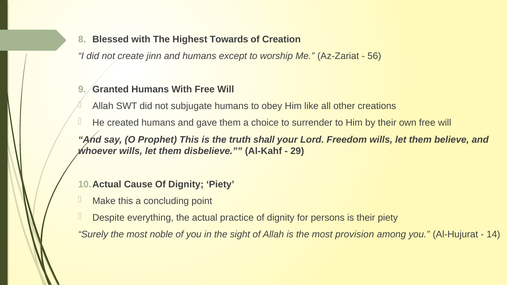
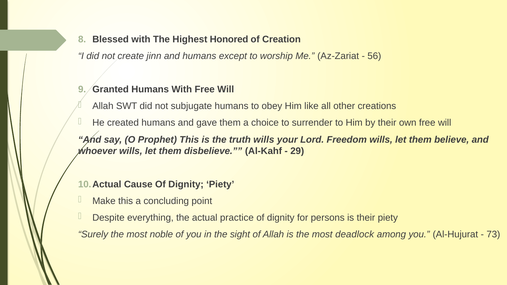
Towards: Towards -> Honored
truth shall: shall -> wills
provision: provision -> deadlock
14: 14 -> 73
